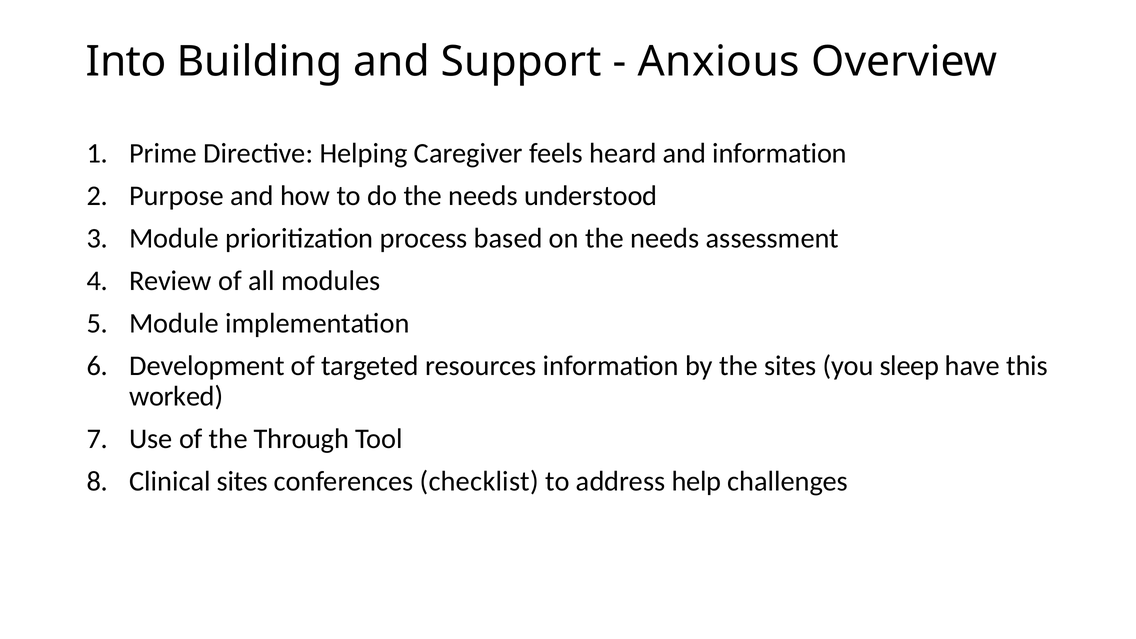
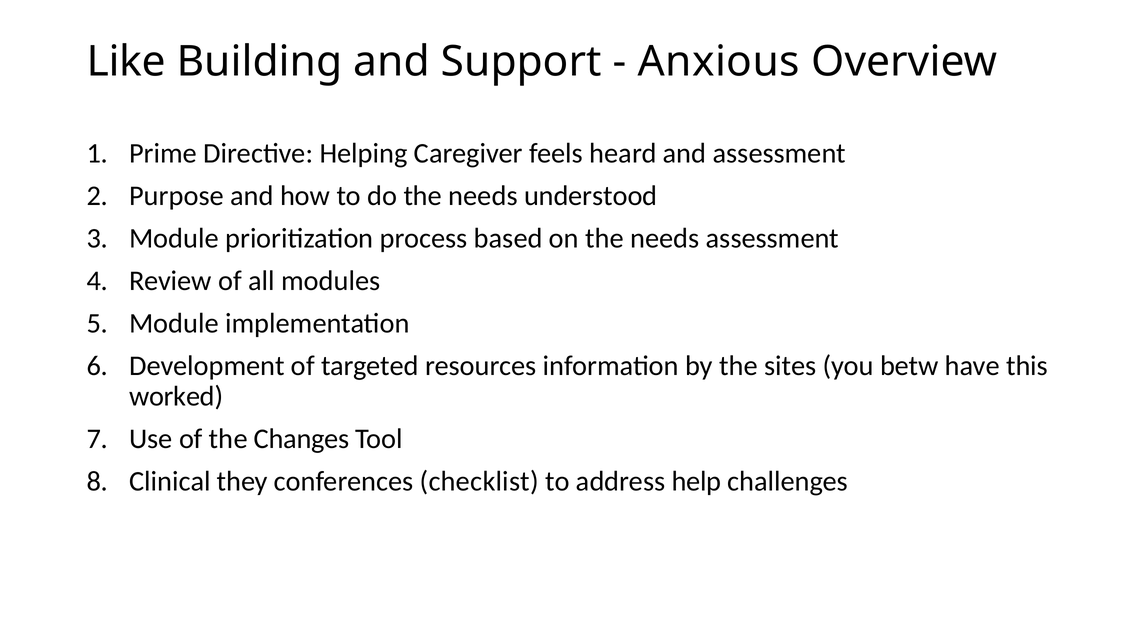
Into: Into -> Like
and information: information -> assessment
sleep: sleep -> betw
Through: Through -> Changes
Clinical sites: sites -> they
